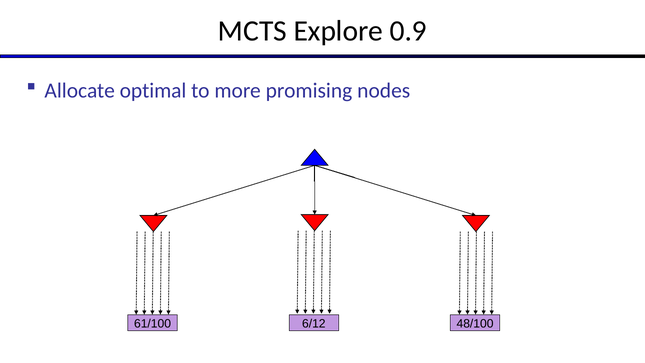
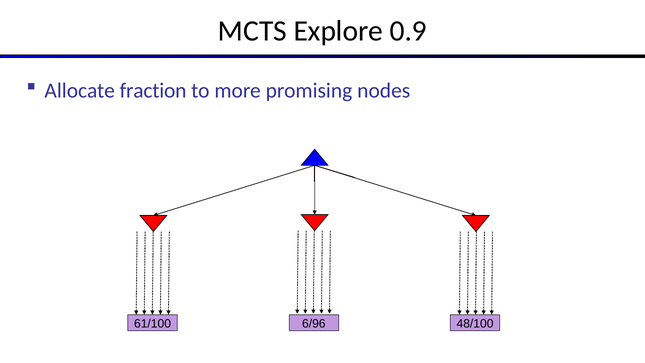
optimal: optimal -> fraction
6/12: 6/12 -> 6/96
